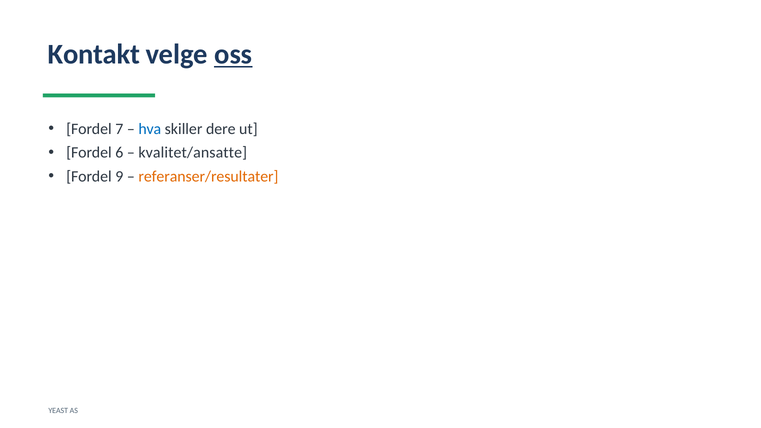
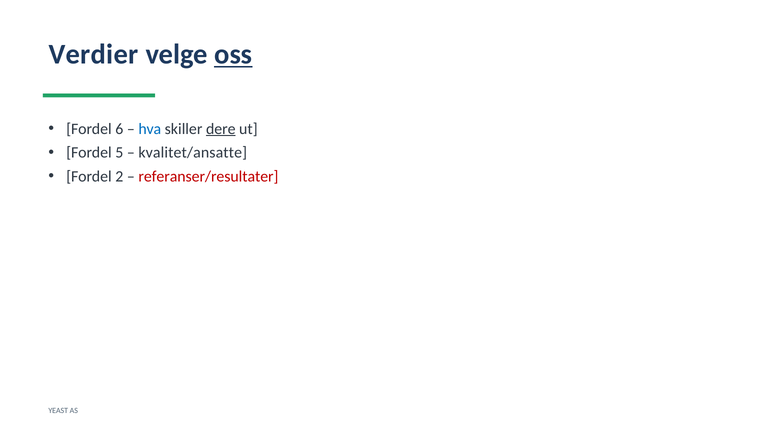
Kontakt: Kontakt -> Verdier
7: 7 -> 6
dere underline: none -> present
6: 6 -> 5
9: 9 -> 2
referanser/resultater colour: orange -> red
